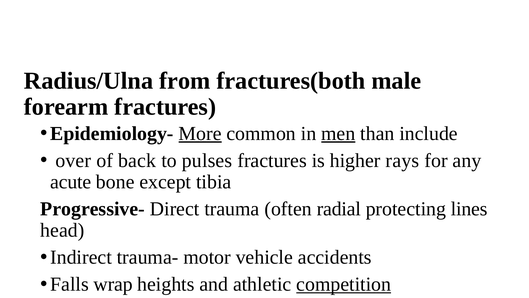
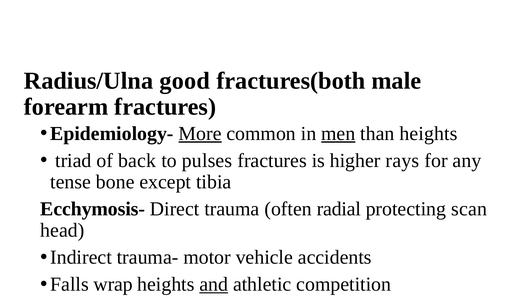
from: from -> good
than include: include -> heights
over: over -> triad
acute: acute -> tense
Progressive-: Progressive- -> Ecchymosis-
lines: lines -> scan
and underline: none -> present
competition underline: present -> none
